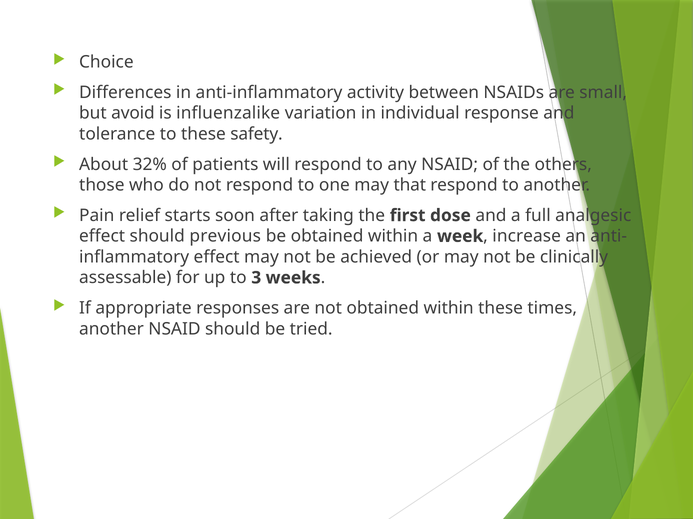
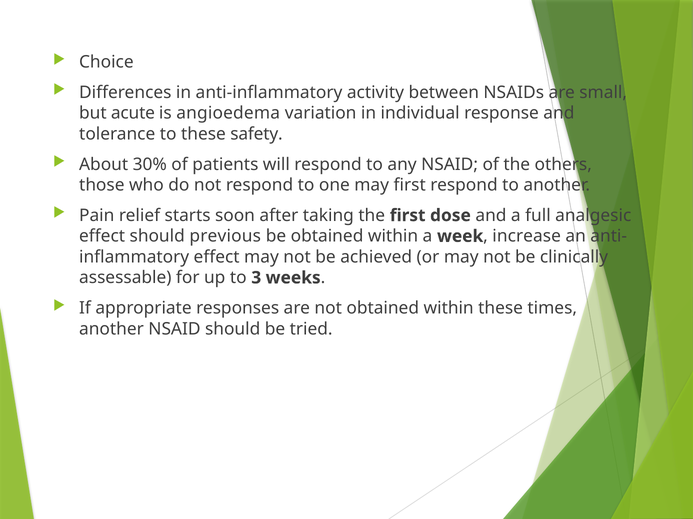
avoid: avoid -> acute
influenzalike: influenzalike -> angioedema
32%: 32% -> 30%
may that: that -> first
